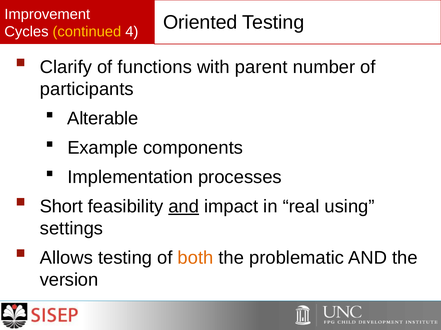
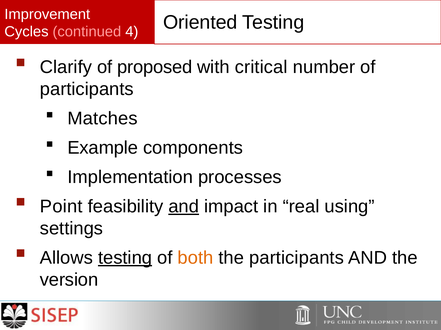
continued colour: yellow -> pink
functions: functions -> proposed
parent: parent -> critical
Alterable: Alterable -> Matches
Short: Short -> Point
testing at (125, 258) underline: none -> present
the problematic: problematic -> participants
